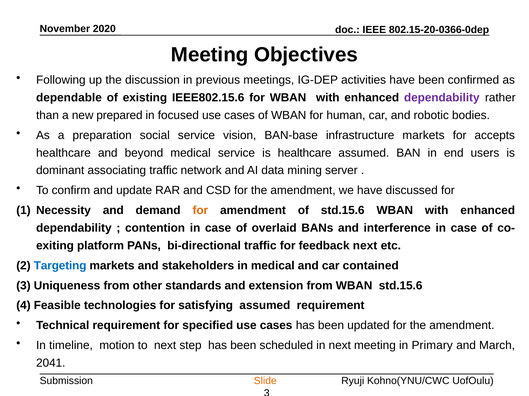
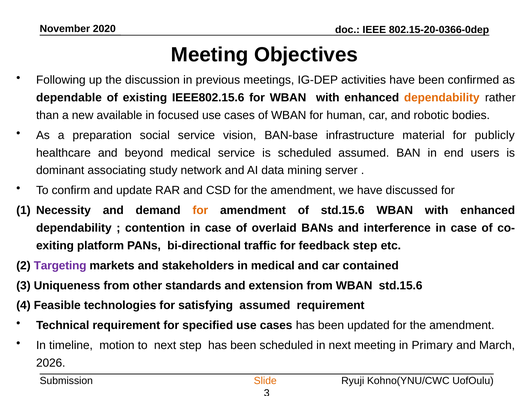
dependability at (442, 98) colour: purple -> orange
prepared: prepared -> available
infrastructure markets: markets -> material
accepts: accepts -> publicly
is healthcare: healthcare -> scheduled
associating traffic: traffic -> study
feedback next: next -> step
Targeting colour: blue -> purple
2041: 2041 -> 2026
